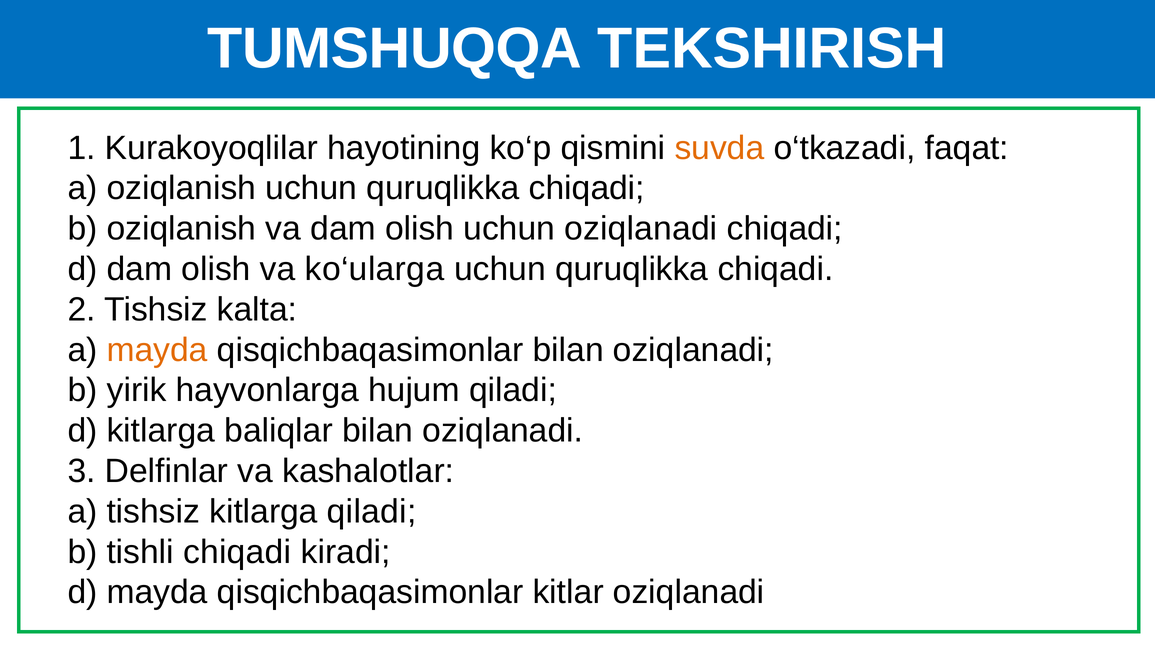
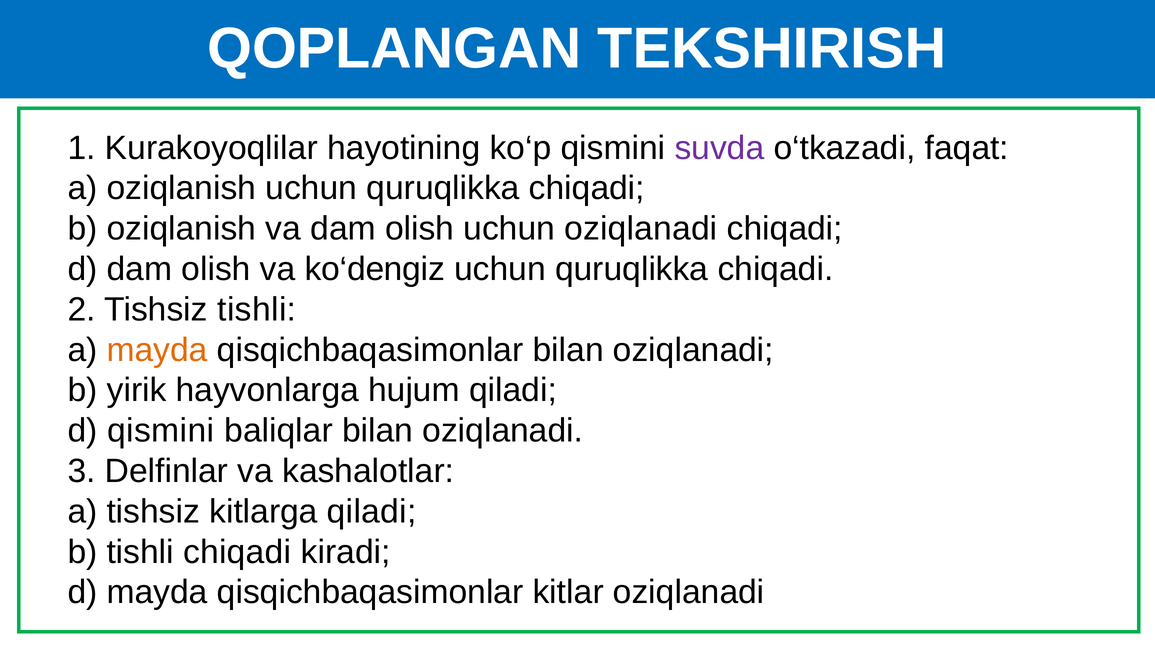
TUMSHUQQA: TUMSHUQQA -> QOPLANGAN
suvda colour: orange -> purple
ko‘ularga: ko‘ularga -> ko‘dengiz
Tishsiz kalta: kalta -> tishli
d kitlarga: kitlarga -> qismini
